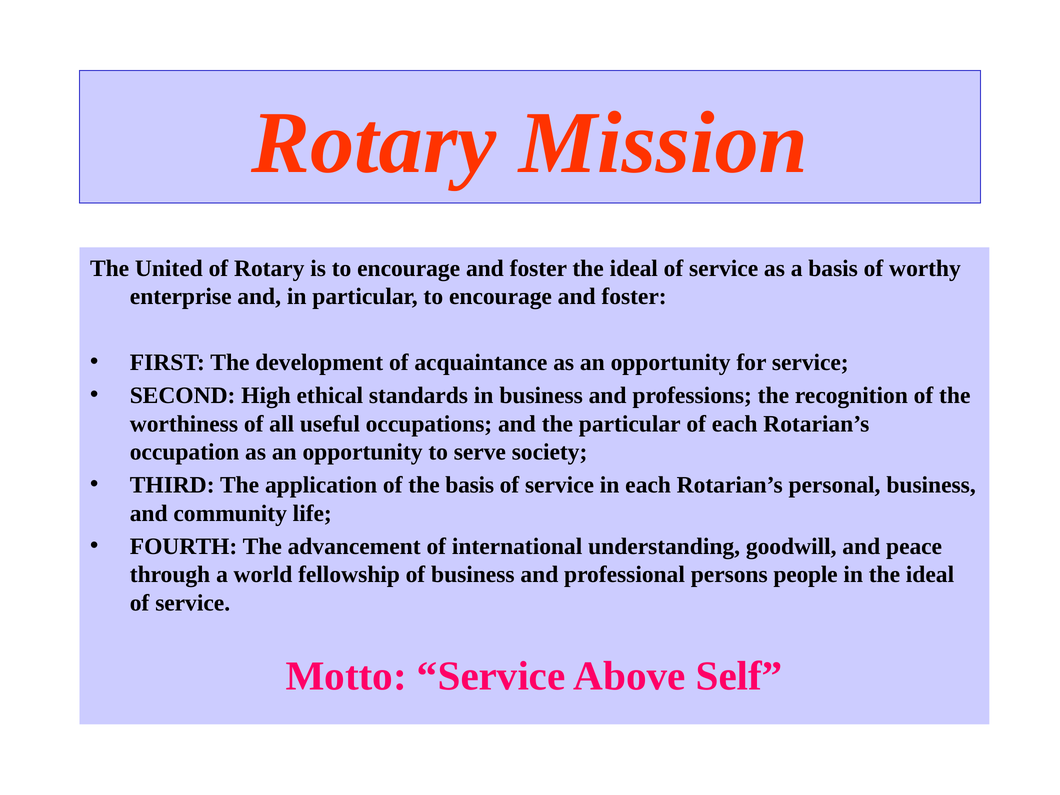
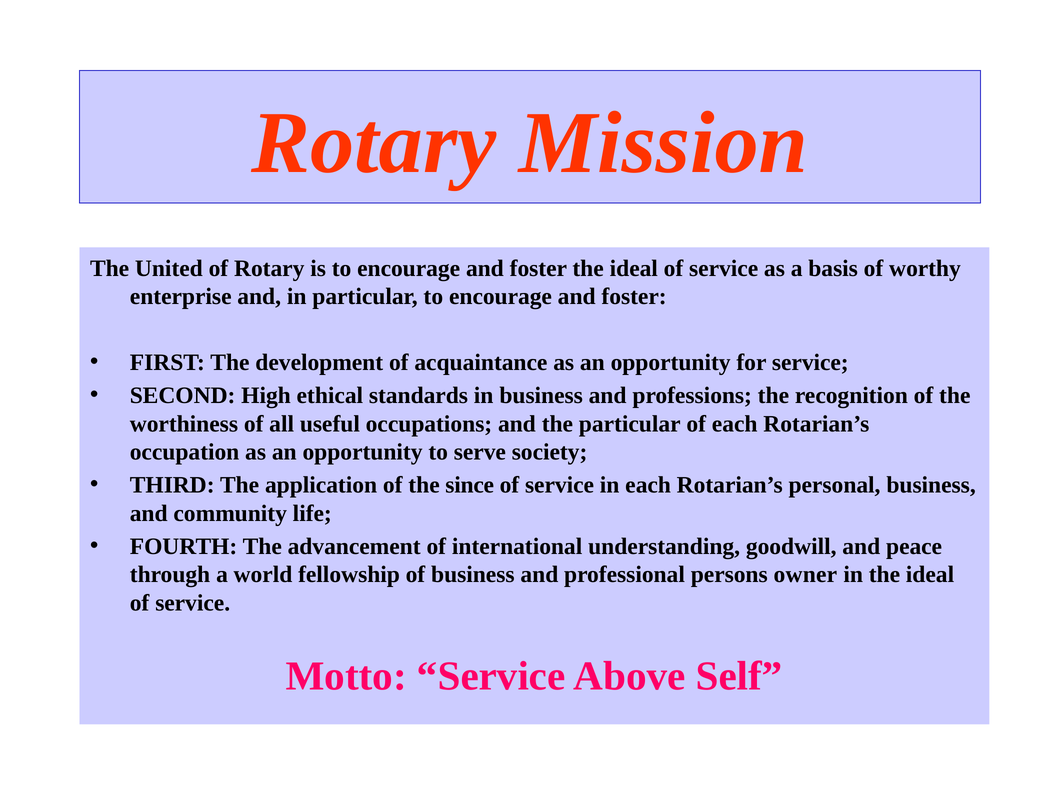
the basis: basis -> since
people: people -> owner
